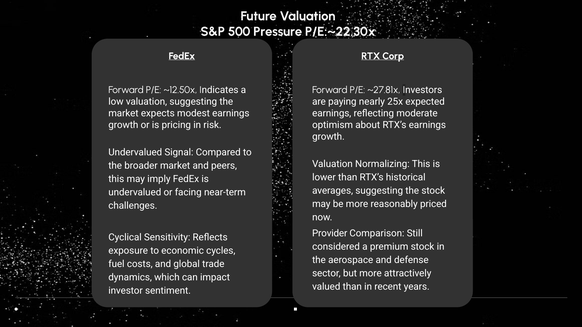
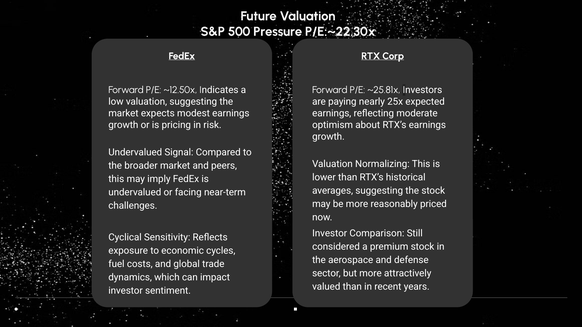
~27.81x: ~27.81x -> ~25.81x
Provider at (330, 233): Provider -> Investor
